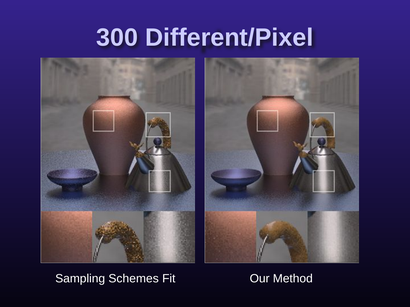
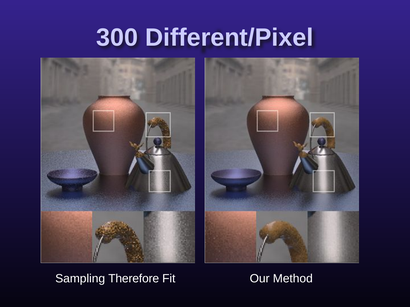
Schemes: Schemes -> Therefore
